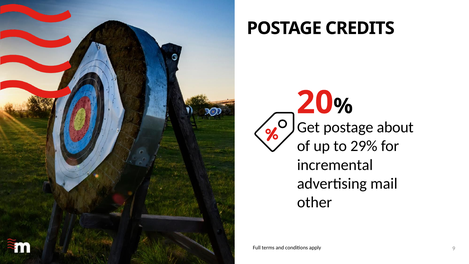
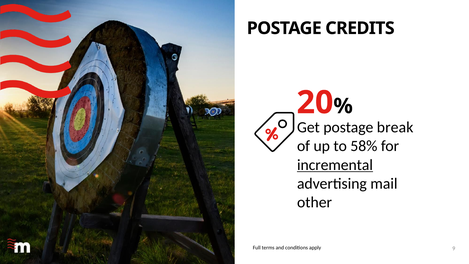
about: about -> break
29%: 29% -> 58%
incremental underline: none -> present
